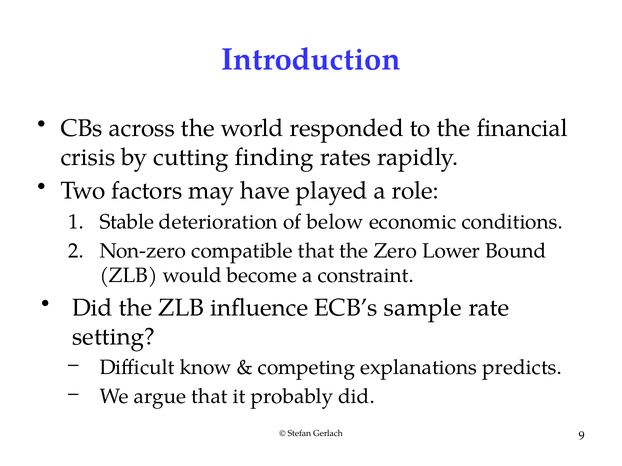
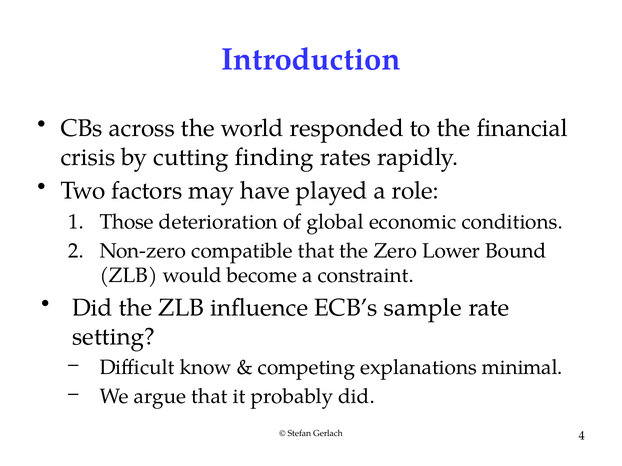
Stable: Stable -> Those
below: below -> global
predicts: predicts -> minimal
9: 9 -> 4
